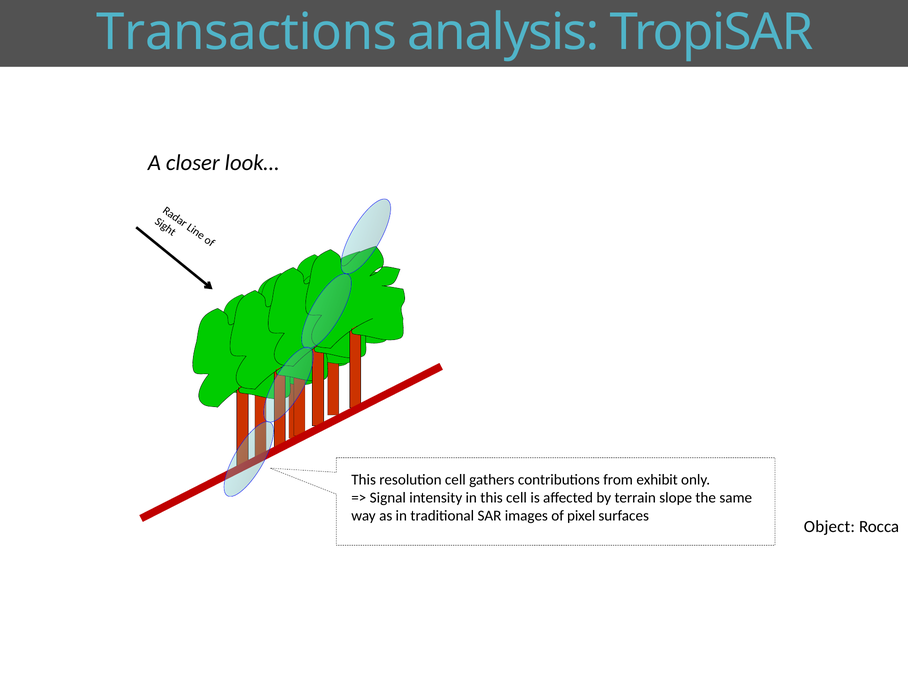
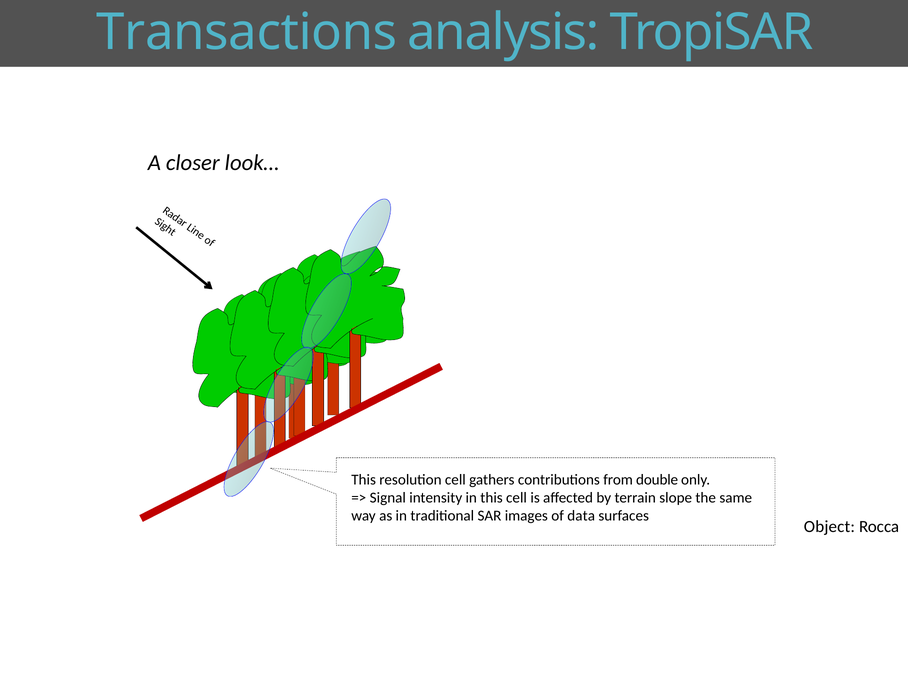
exhibit: exhibit -> double
pixel: pixel -> data
